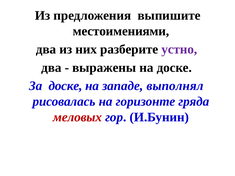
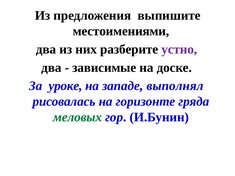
выражены: выражены -> зависимые
За доске: доске -> уроке
меловых colour: red -> green
